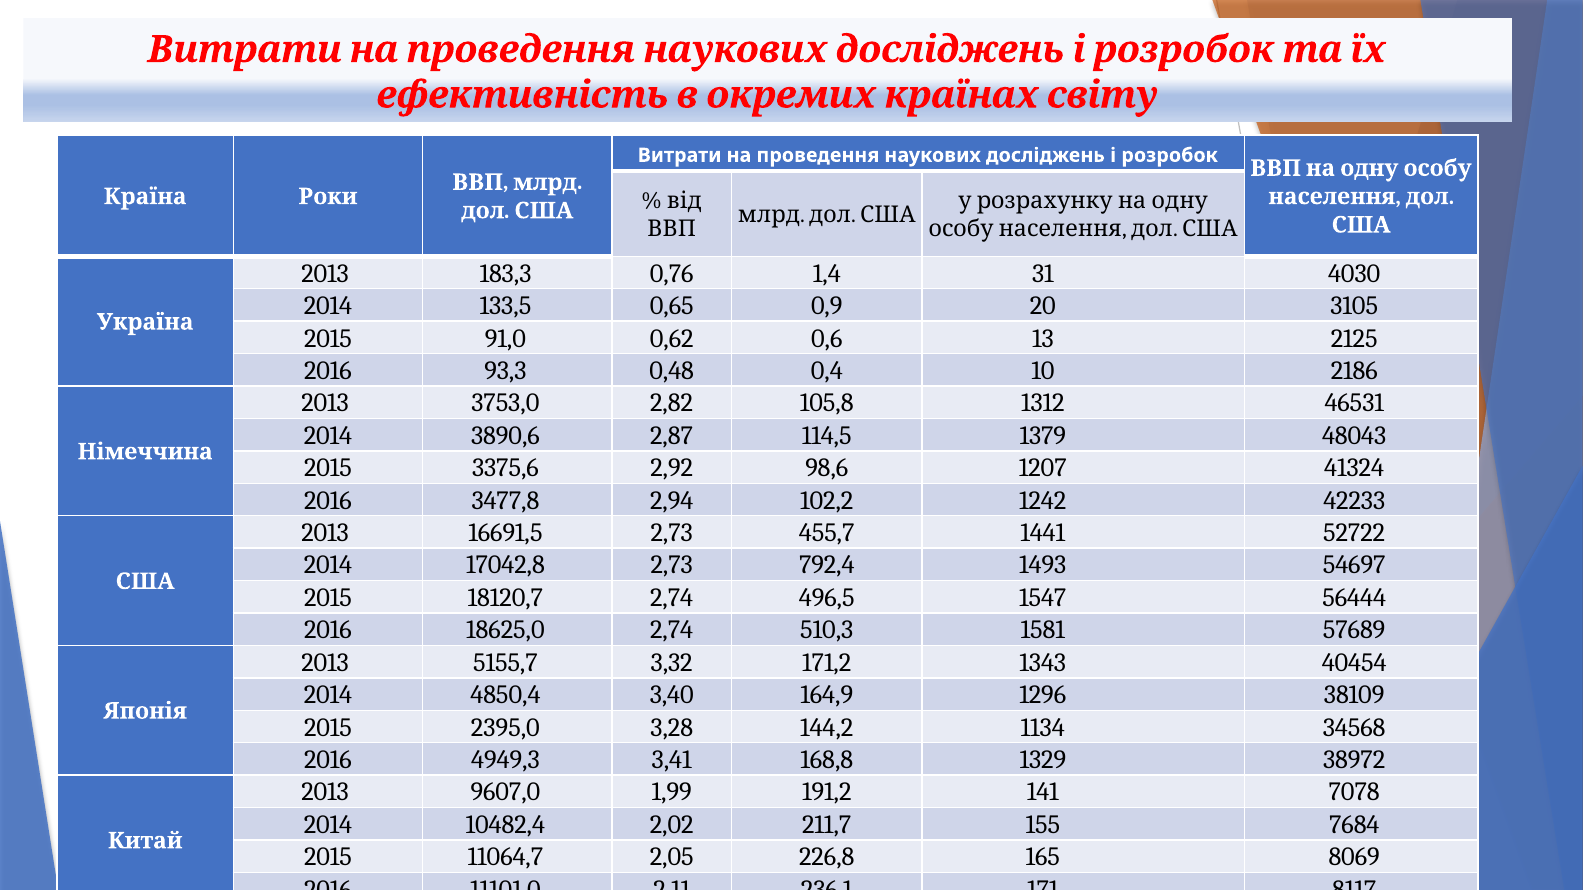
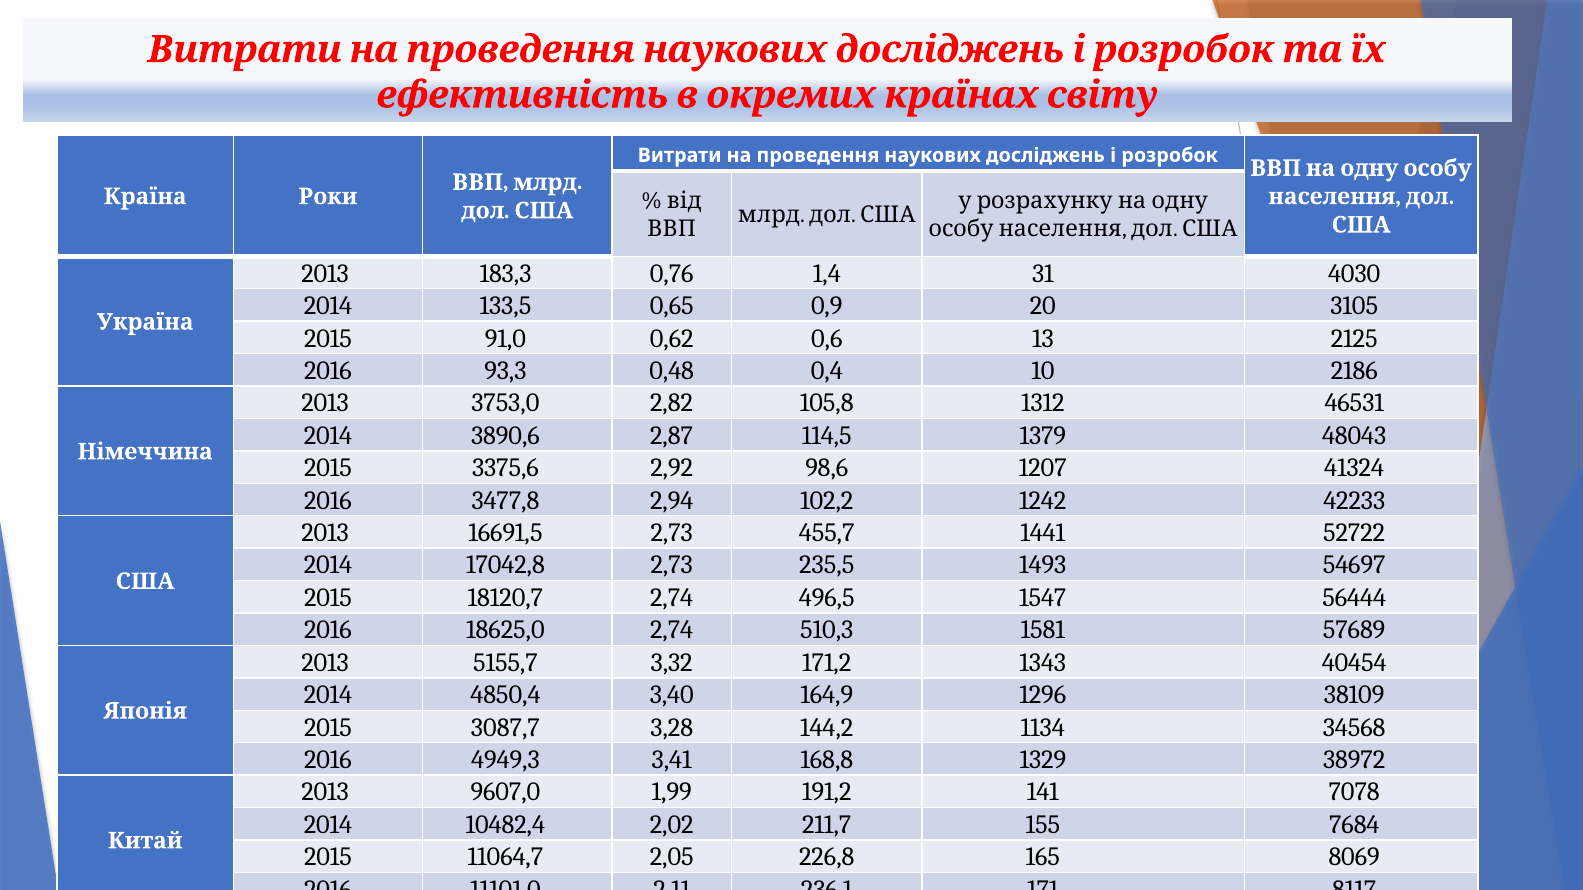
792,4: 792,4 -> 235,5
2395,0: 2395,0 -> 3087,7
